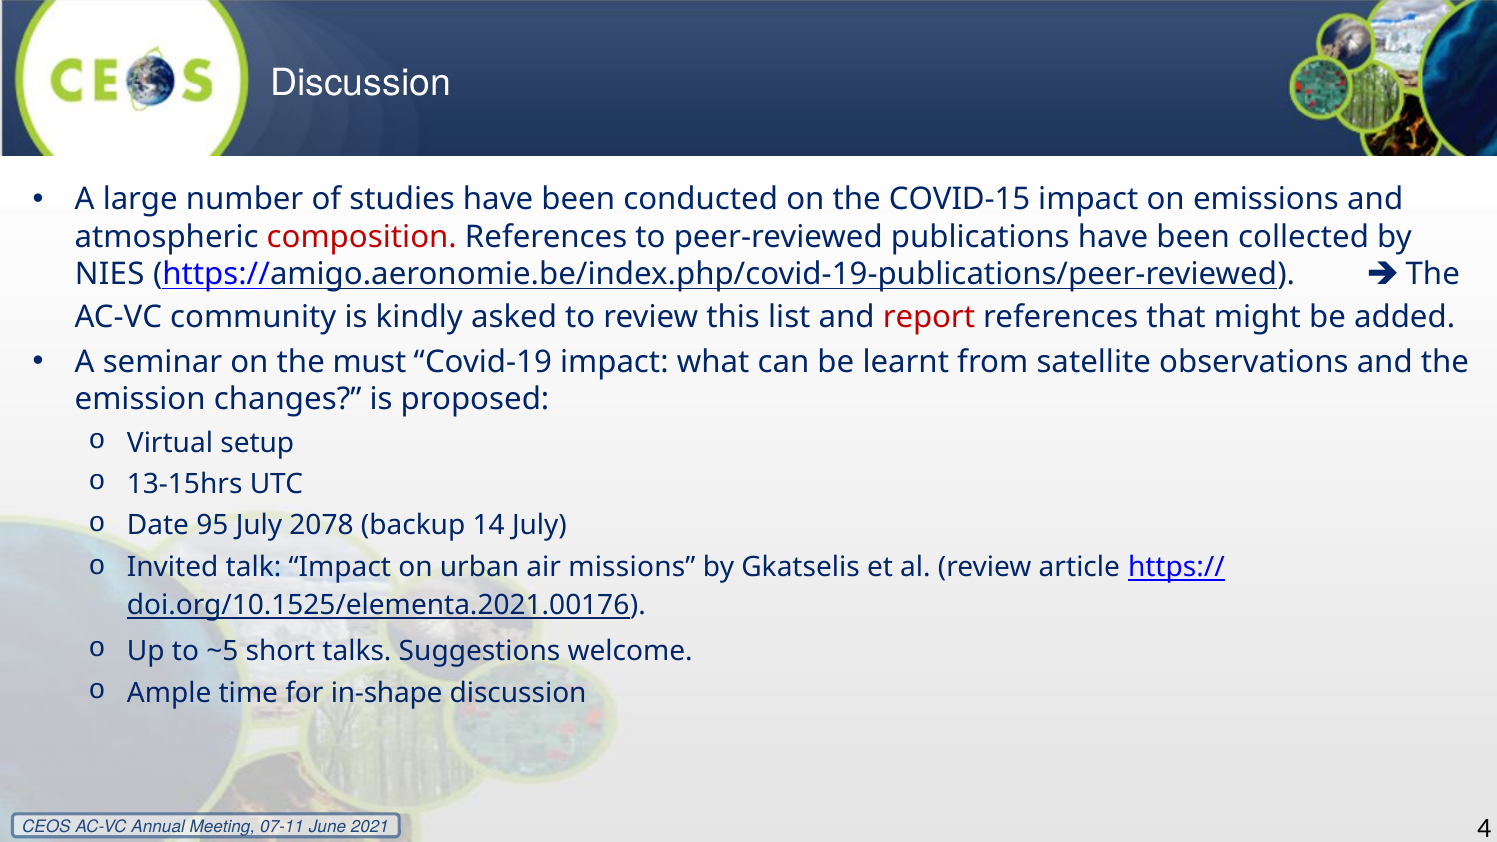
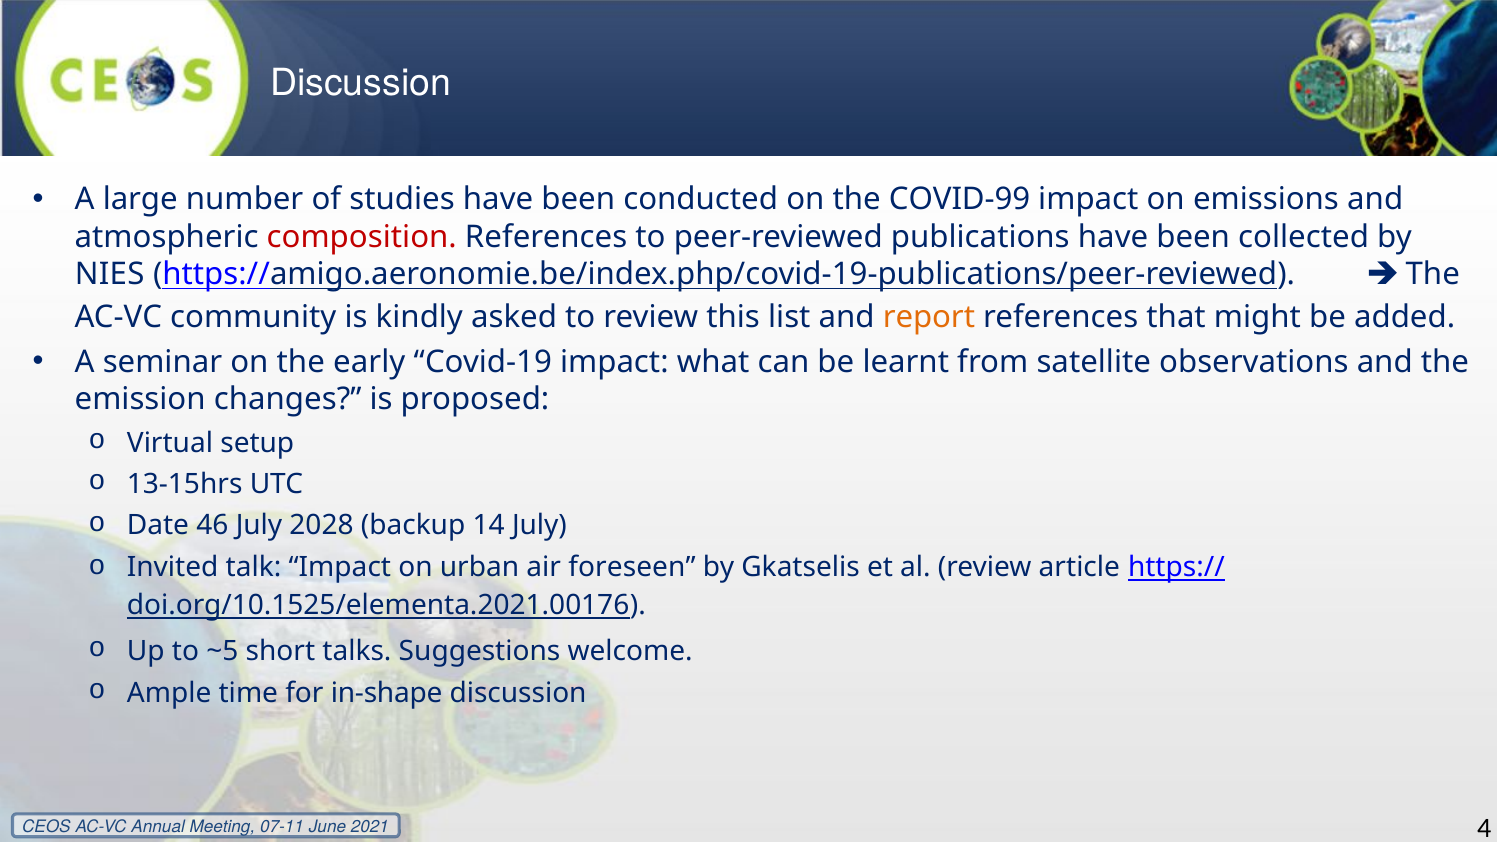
COVID-15: COVID-15 -> COVID-99
report colour: red -> orange
must: must -> early
95: 95 -> 46
2078: 2078 -> 2028
missions: missions -> foreseen
